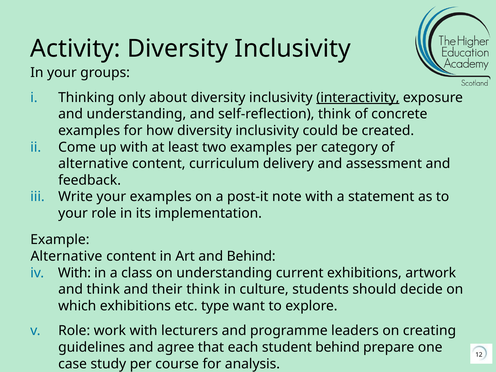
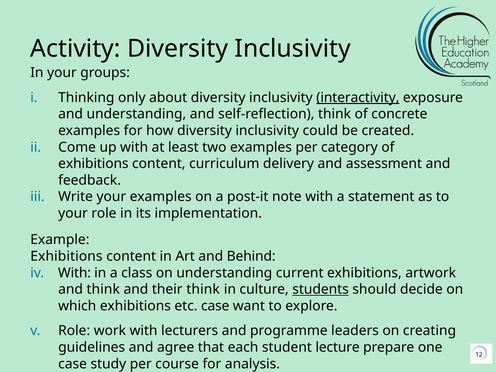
alternative at (93, 164): alternative -> exhibitions
Alternative at (66, 256): Alternative -> Exhibitions
students underline: none -> present
etc type: type -> case
student behind: behind -> lecture
